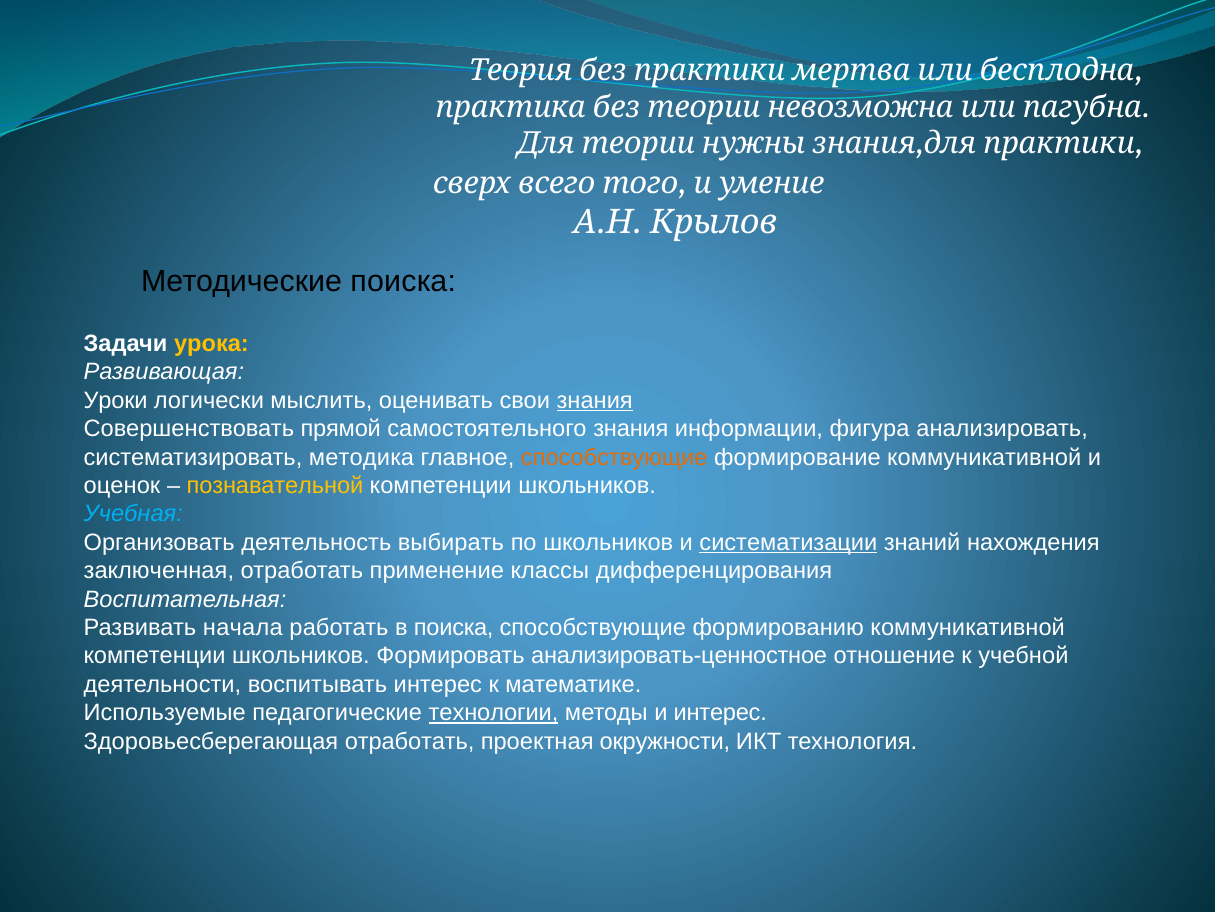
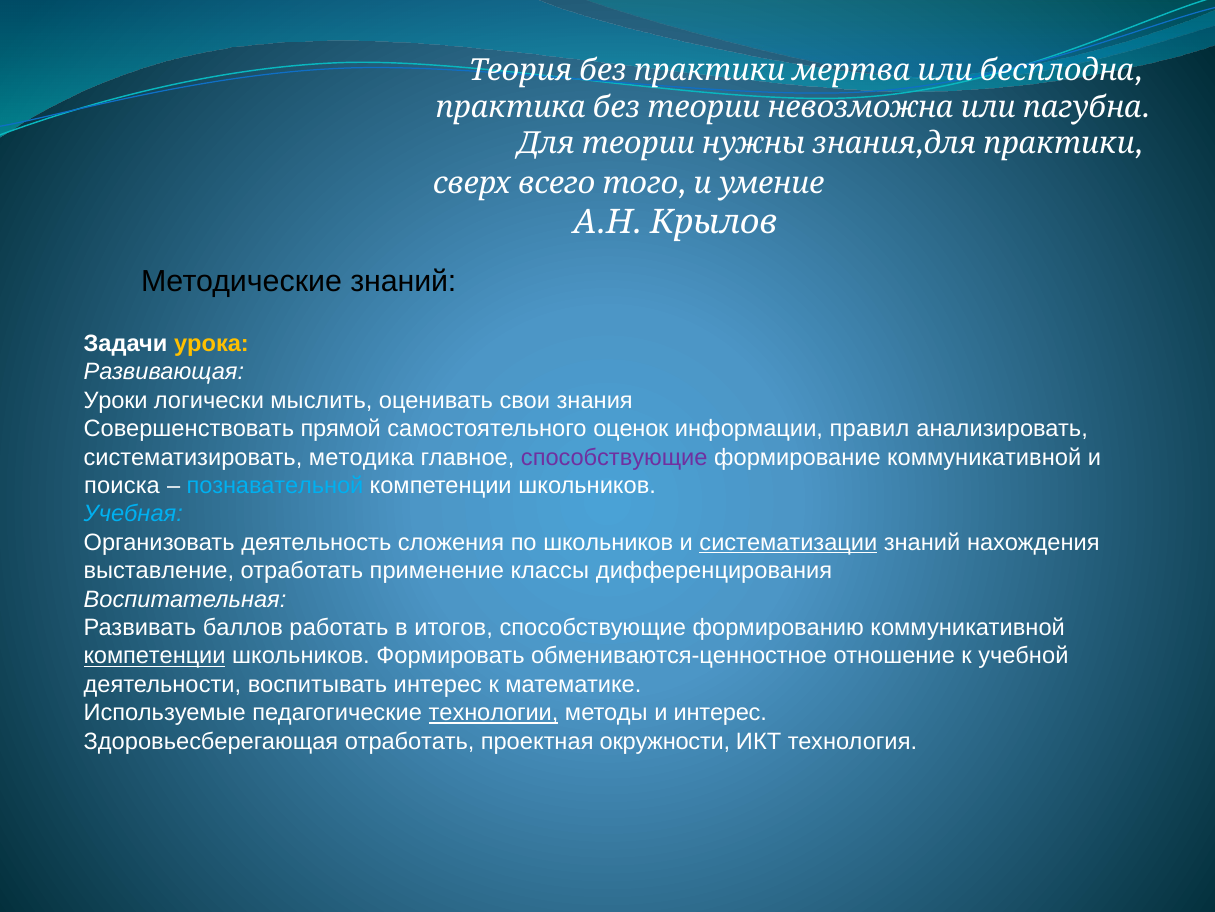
Методические поиска: поиска -> знаний
знания at (595, 400) underline: present -> none
самостоятельного знания: знания -> оценок
фигура: фигура -> правил
способствующие at (614, 457) colour: orange -> purple
оценок: оценок -> поиска
познавательной colour: yellow -> light blue
выбирать: выбирать -> сложения
заключенная: заключенная -> выставление
начала: начала -> баллов
в поиска: поиска -> итогов
компетенции at (155, 656) underline: none -> present
анализировать-ценностное: анализировать-ценностное -> обмениваются-ценностное
